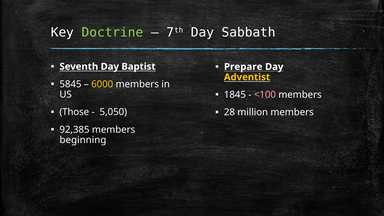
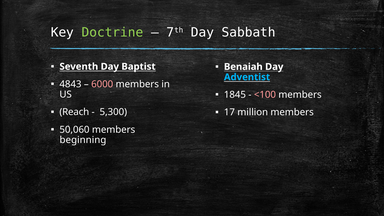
Prepare: Prepare -> Benaiah
Adventist colour: yellow -> light blue
5845: 5845 -> 4843
6000 colour: yellow -> pink
Those: Those -> Reach
5,050: 5,050 -> 5,300
28: 28 -> 17
92,385: 92,385 -> 50,060
